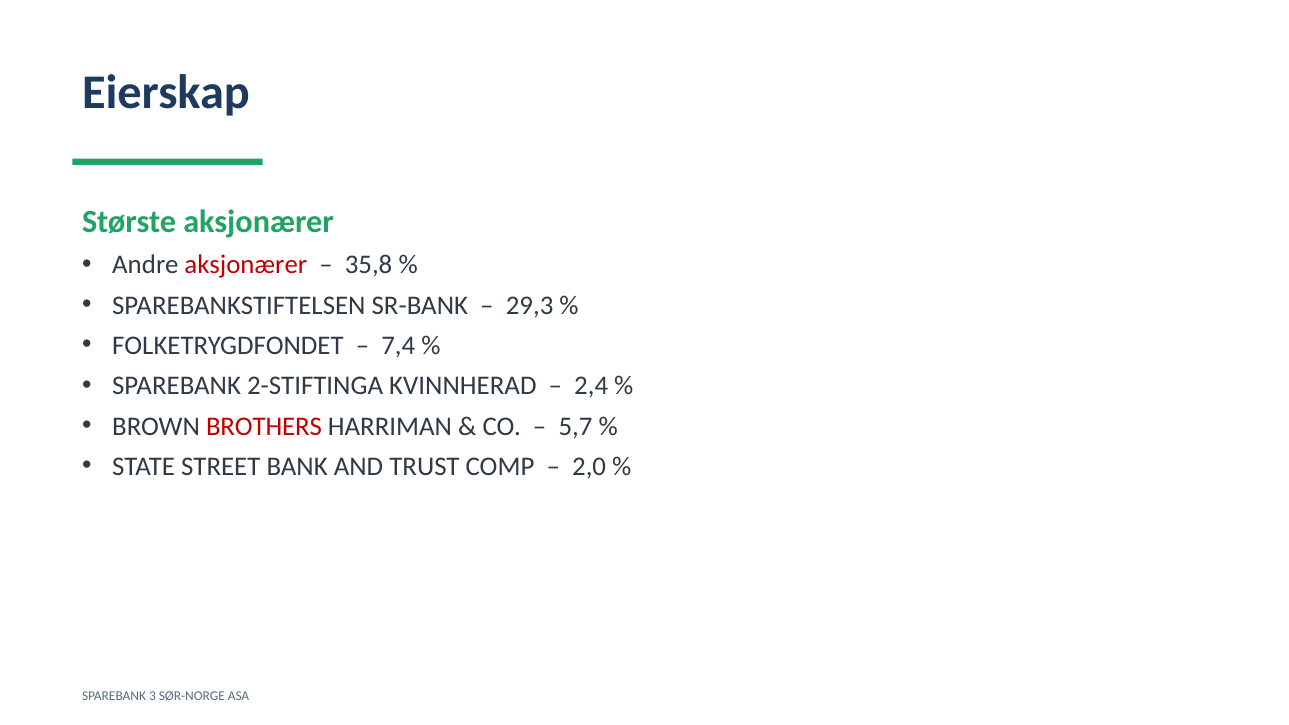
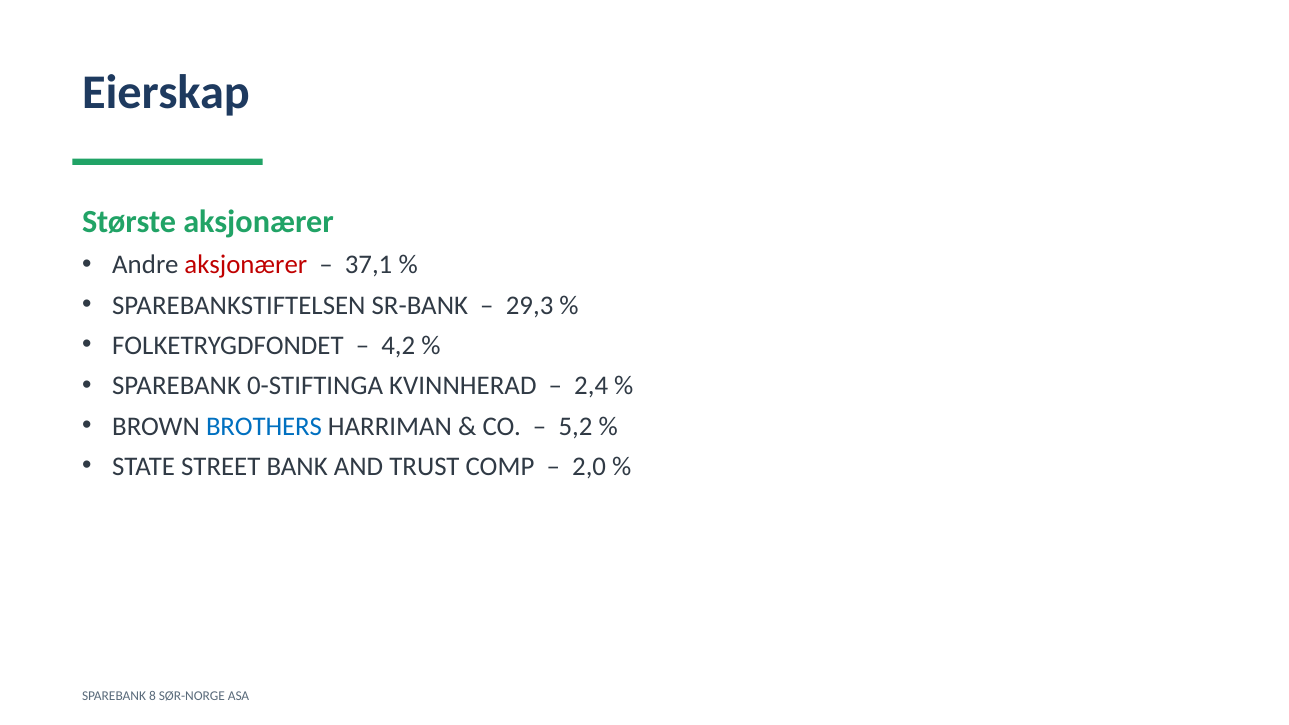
35,8: 35,8 -> 37,1
7,4: 7,4 -> 4,2
2-STIFTINGA: 2-STIFTINGA -> 0-STIFTINGA
BROTHERS colour: red -> blue
5,7: 5,7 -> 5,2
3: 3 -> 8
